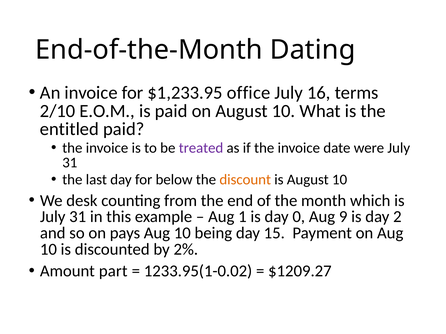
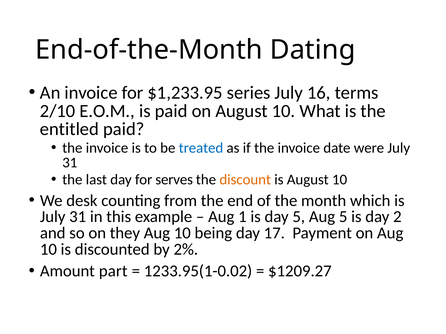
office: office -> series
treated colour: purple -> blue
below: below -> serves
day 0: 0 -> 5
Aug 9: 9 -> 5
pays: pays -> they
15: 15 -> 17
